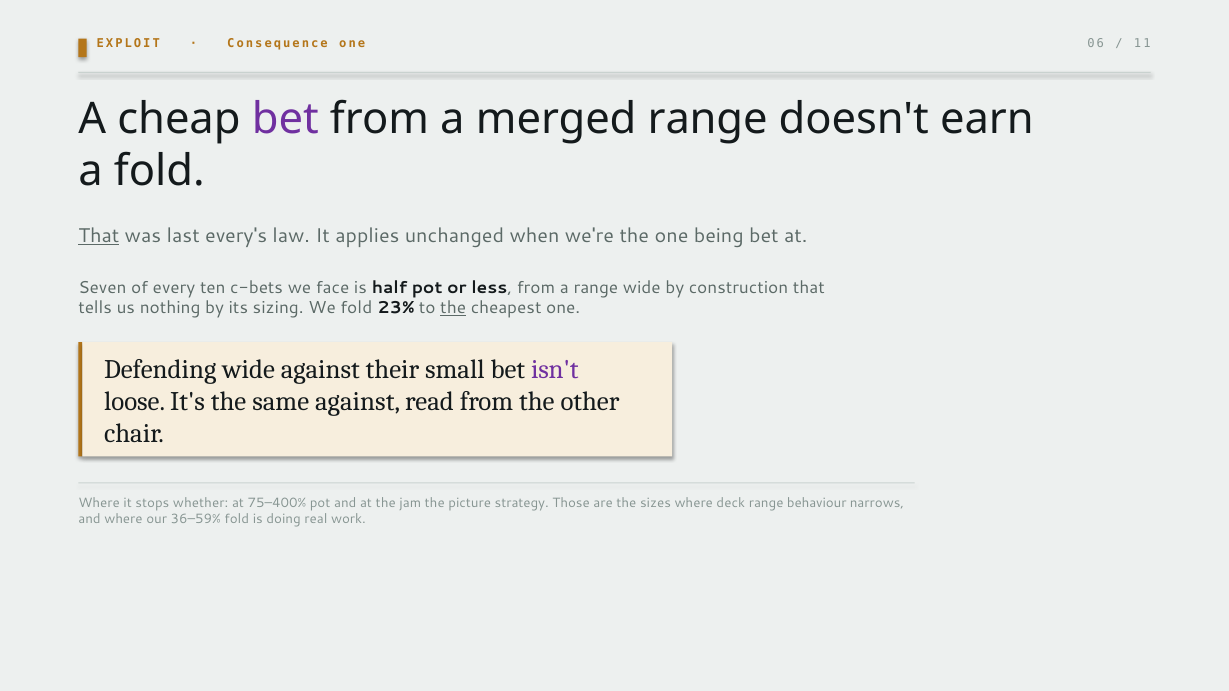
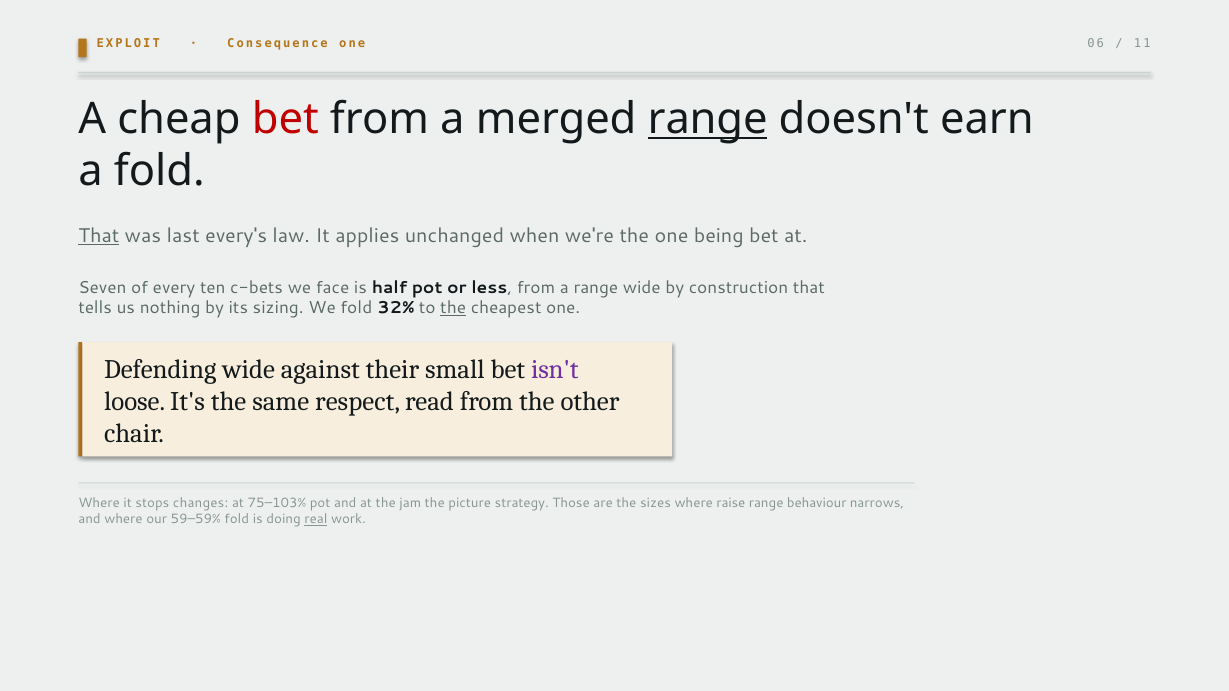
bet at (285, 119) colour: purple -> red
range at (708, 119) underline: none -> present
23%: 23% -> 32%
same against: against -> respect
whether: whether -> changes
75–400%: 75–400% -> 75–103%
deck: deck -> raise
36–59%: 36–59% -> 59–59%
real underline: none -> present
